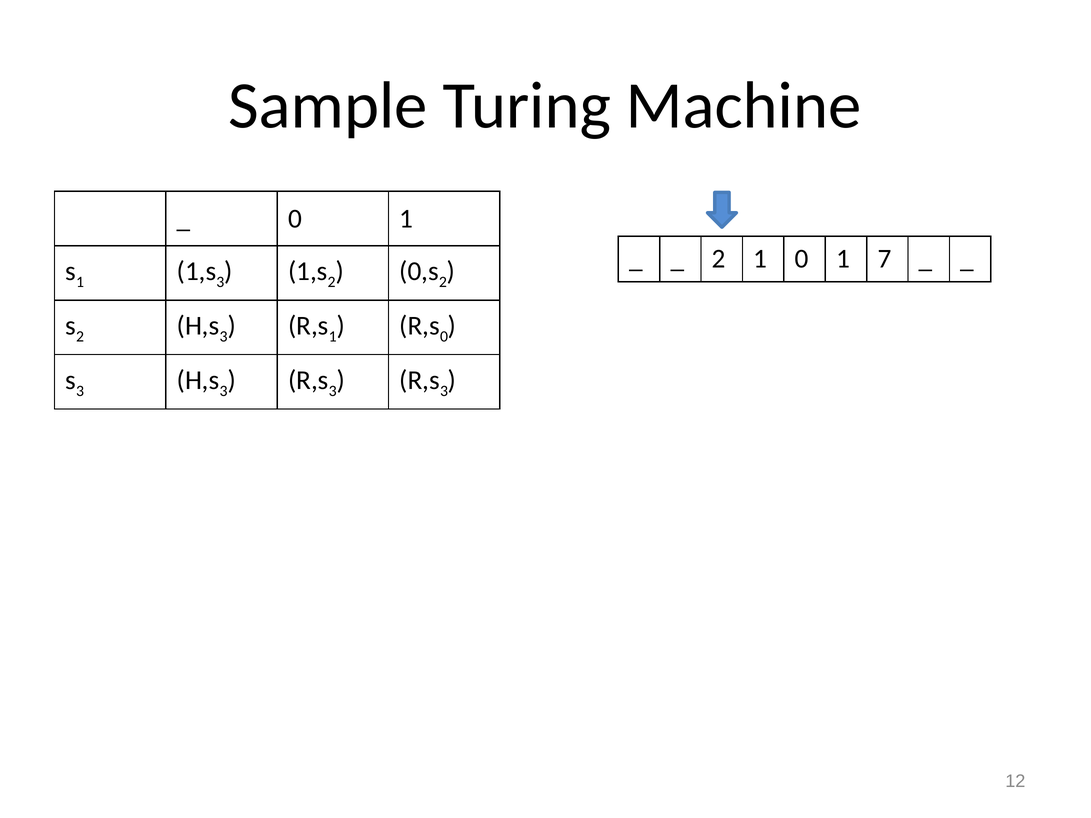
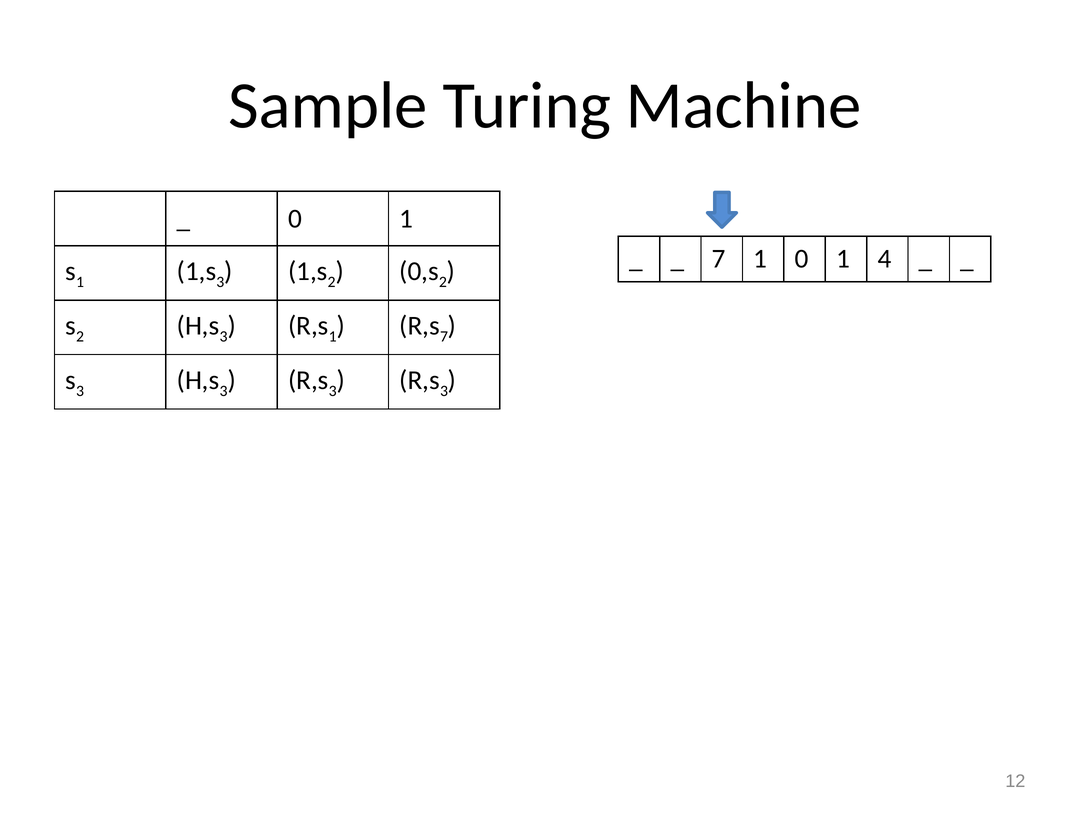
2 at (719, 259): 2 -> 7
7: 7 -> 4
0 at (444, 337): 0 -> 7
